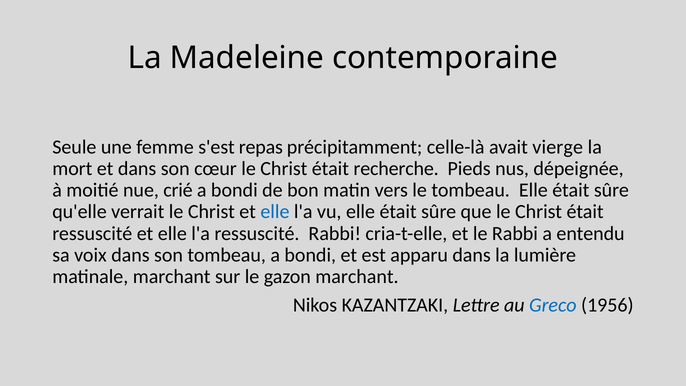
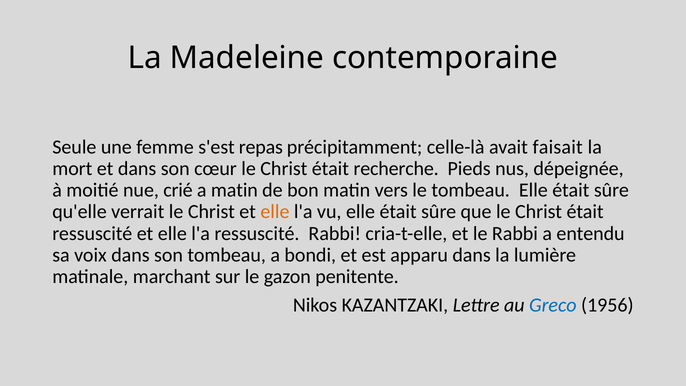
vierge: vierge -> faisait
bondi at (234, 190): bondi -> matin
elle at (275, 212) colour: blue -> orange
gazon marchant: marchant -> penitente
